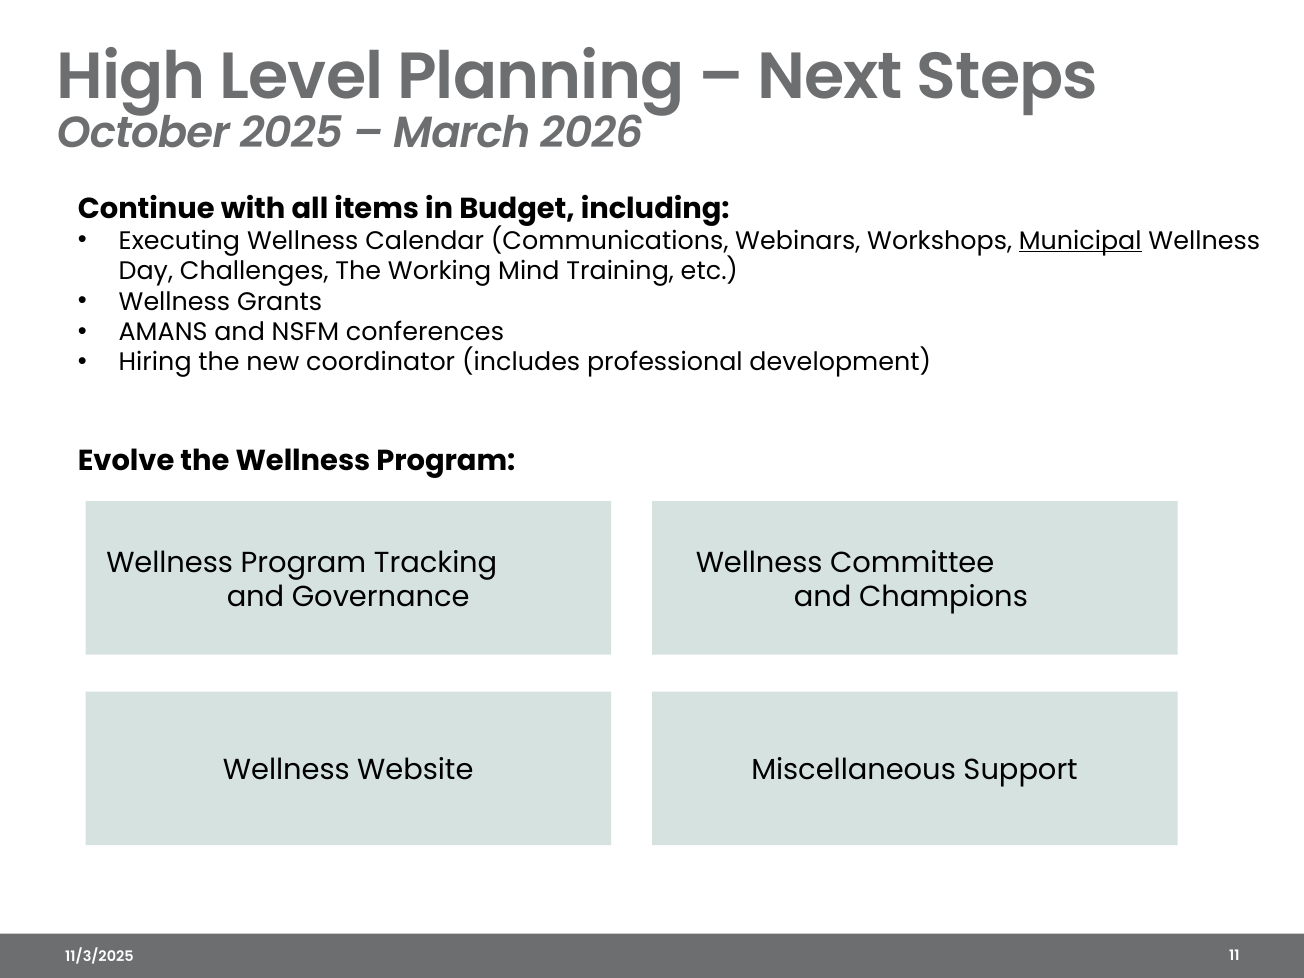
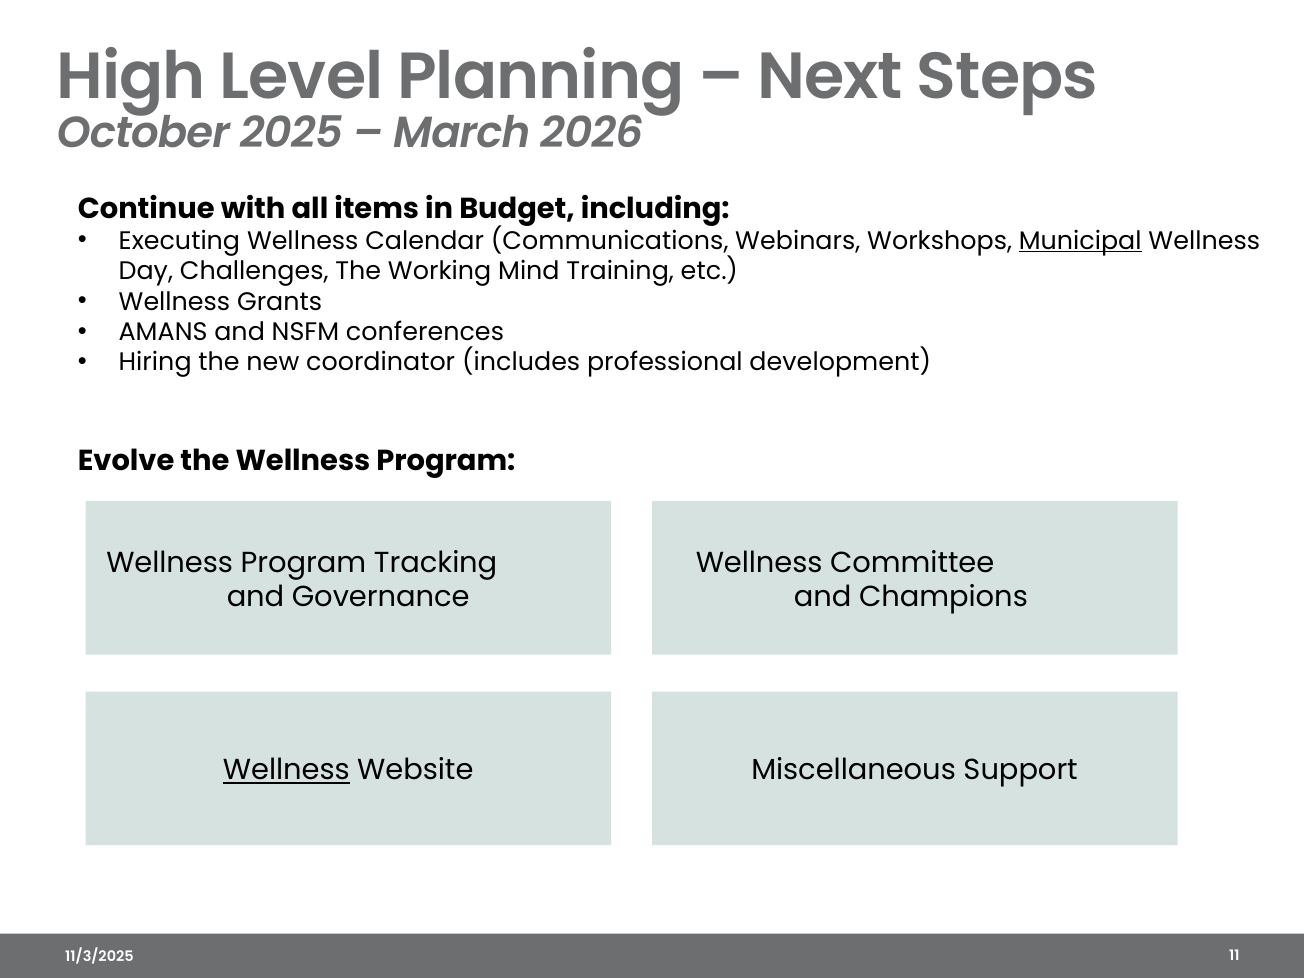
Wellness at (286, 770) underline: none -> present
